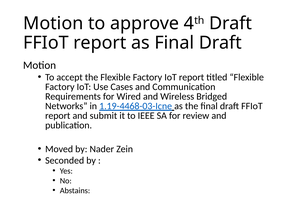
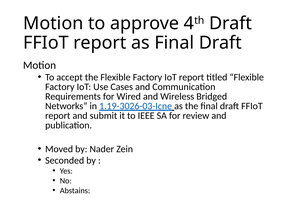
1.19-4468-03-Icne: 1.19-4468-03-Icne -> 1.19-3026-03-Icne
